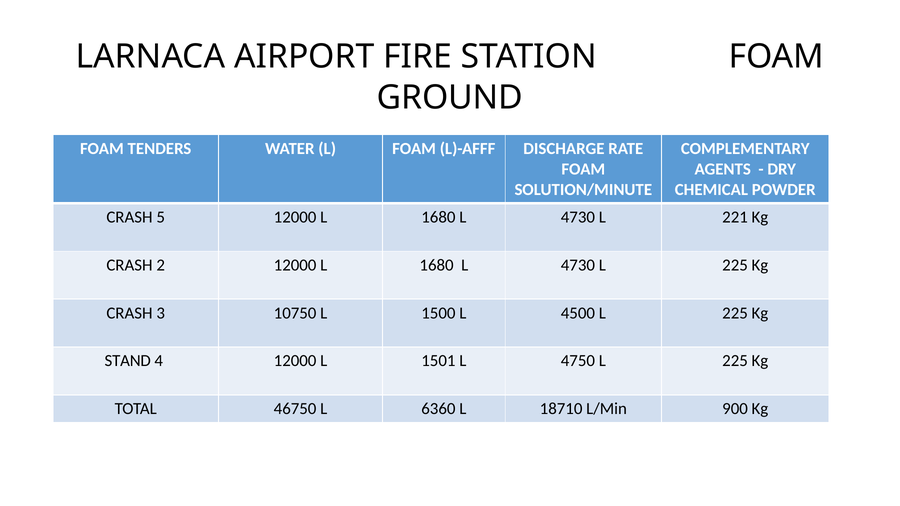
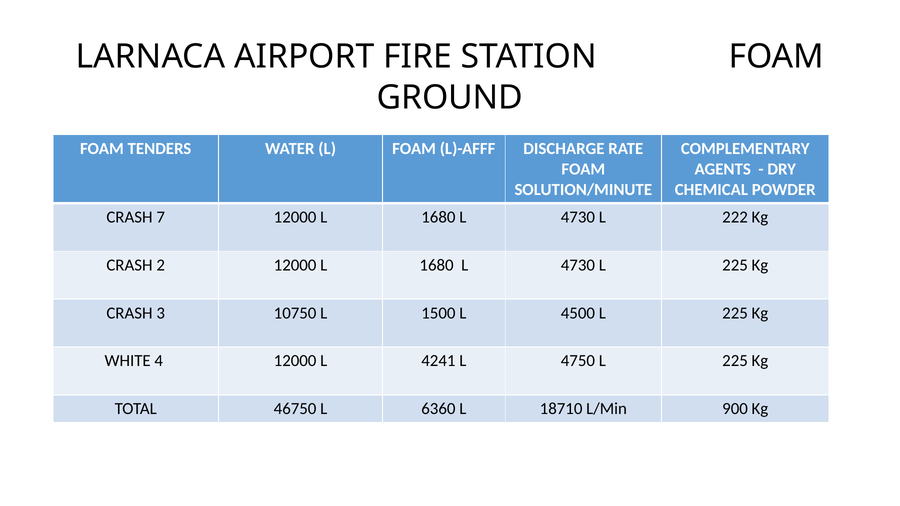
5: 5 -> 7
221: 221 -> 222
STAND: STAND -> WHITE
1501: 1501 -> 4241
